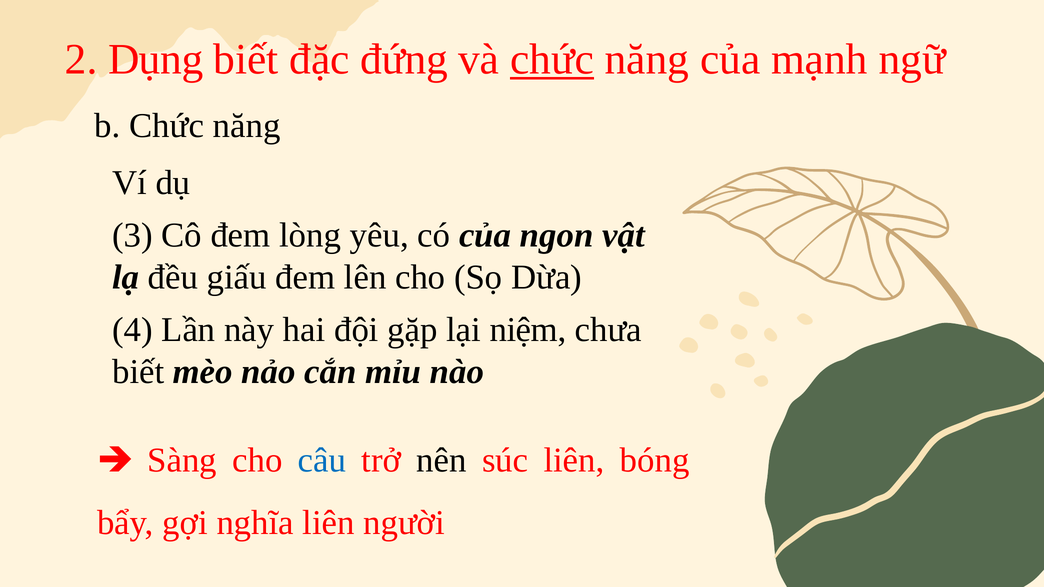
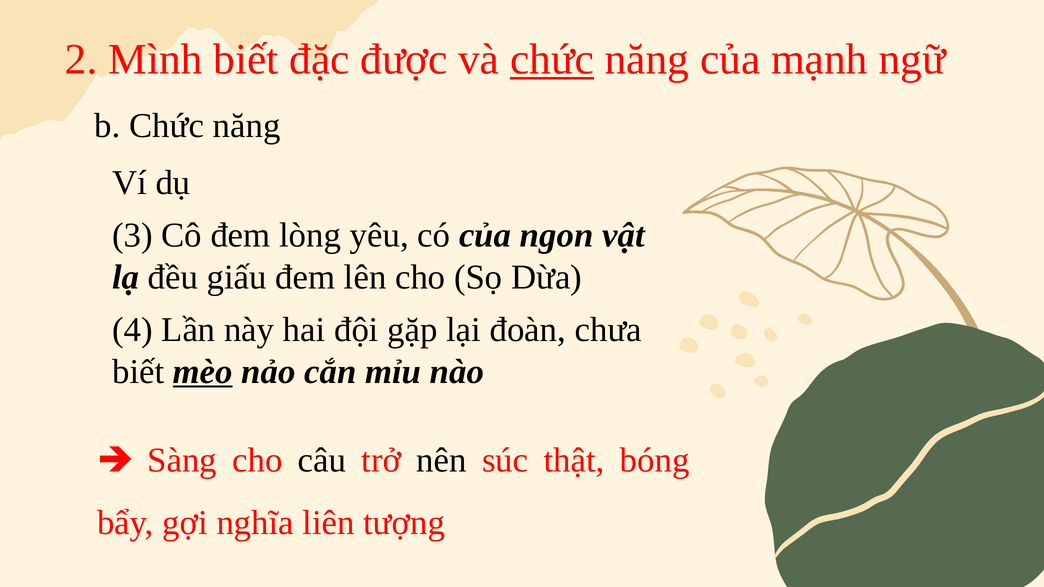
Dụng: Dụng -> Mình
đứng: đứng -> được
niệm: niệm -> đoàn
mèo underline: none -> present
câu colour: blue -> black
súc liên: liên -> thật
người: người -> tượng
